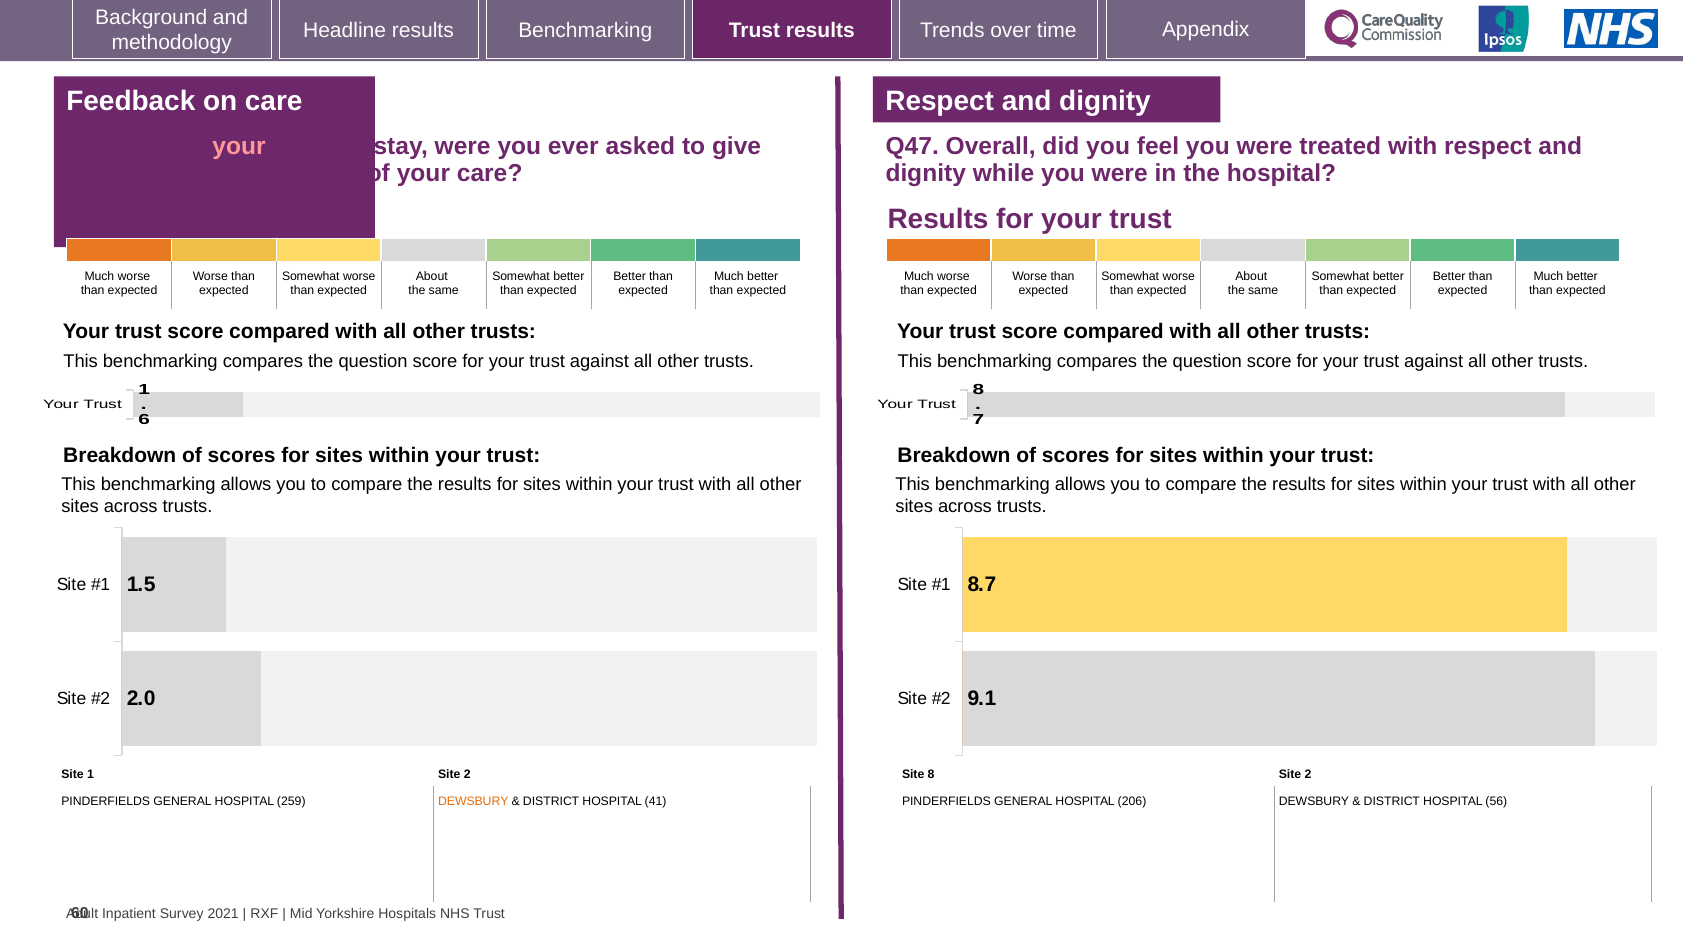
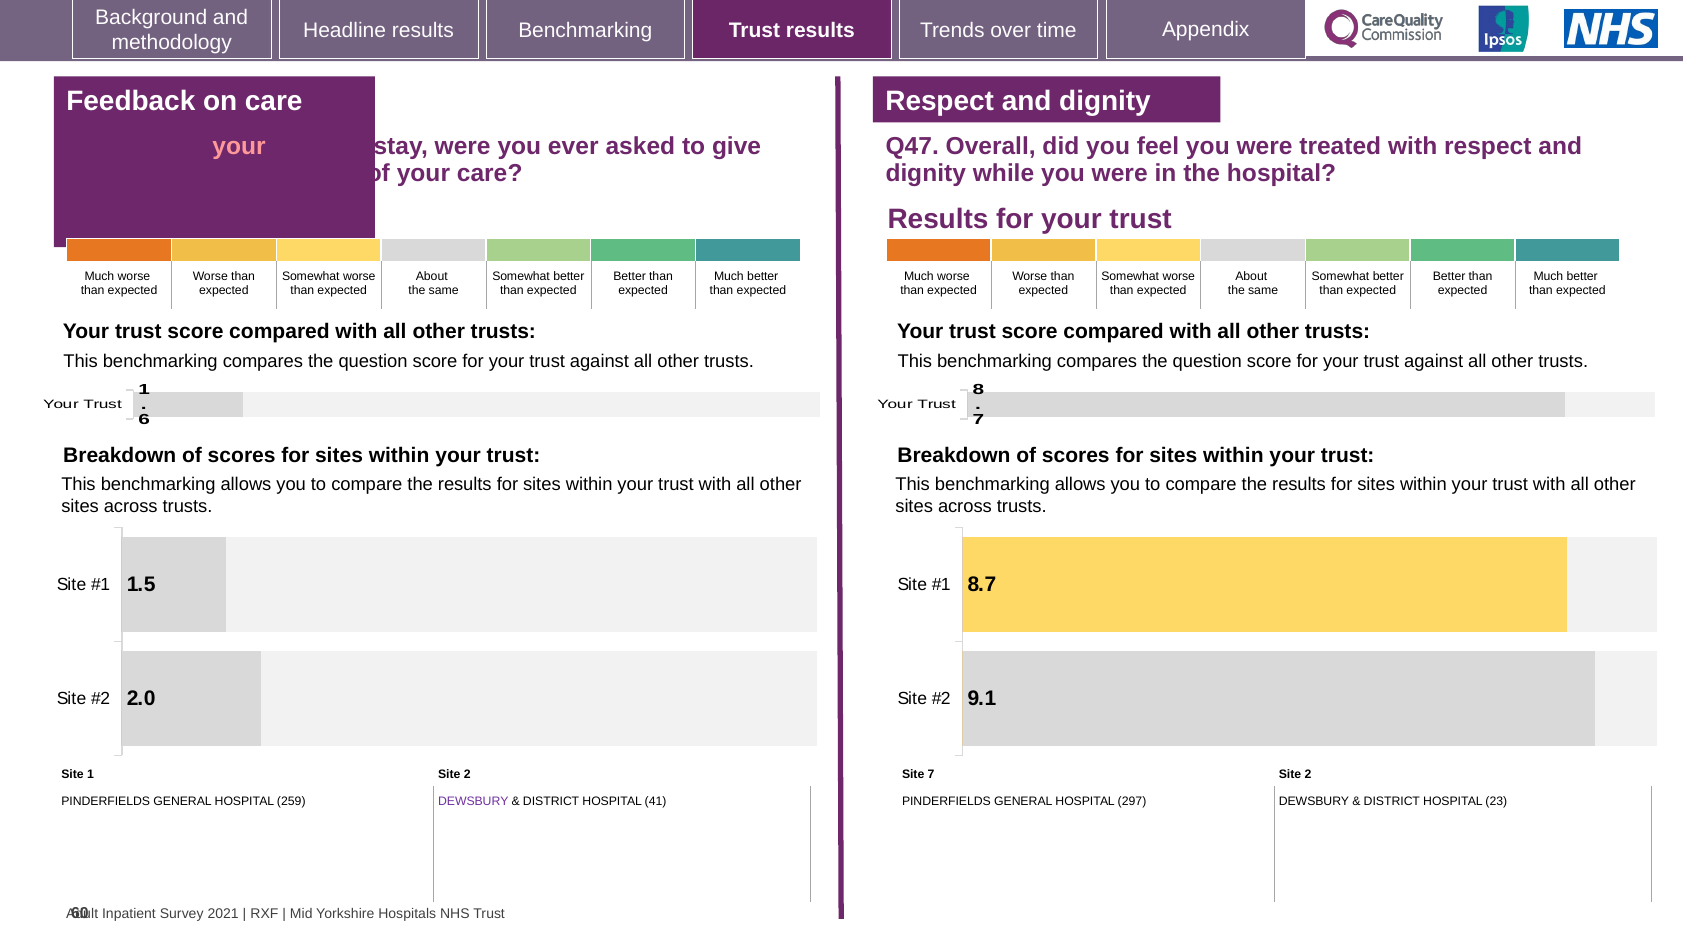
Site 8: 8 -> 7
DEWSBURY at (473, 801) colour: orange -> purple
206: 206 -> 297
56: 56 -> 23
